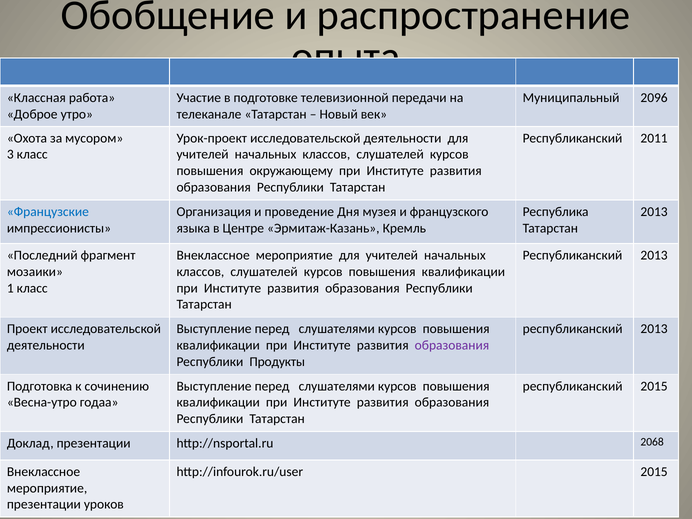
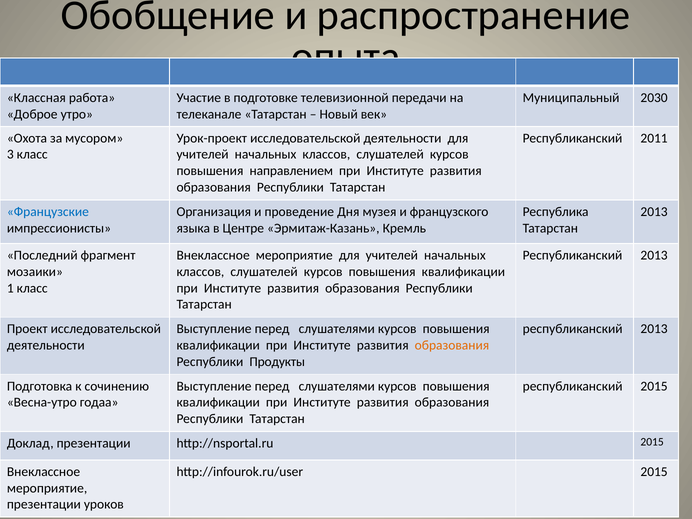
2096: 2096 -> 2030
окружающему: окружающему -> направлением
образования at (452, 345) colour: purple -> orange
http://nsportal.ru 2068: 2068 -> 2015
